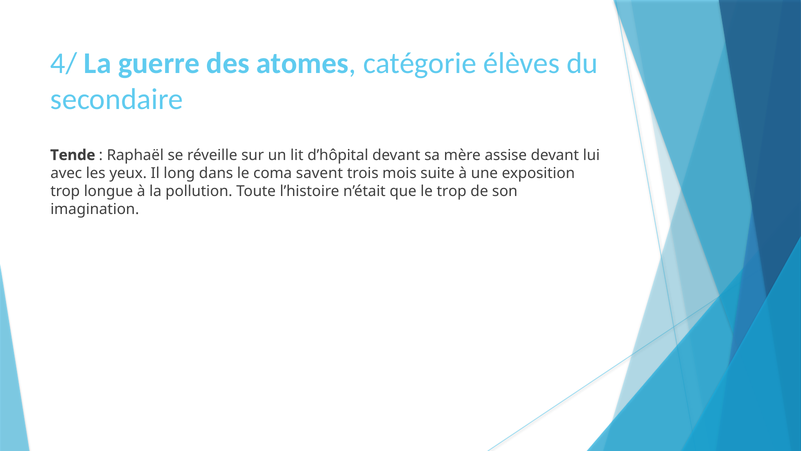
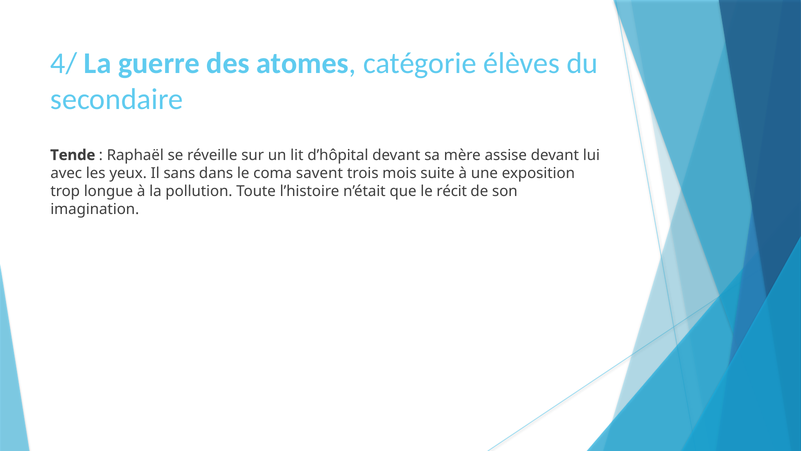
long: long -> sans
le trop: trop -> récit
